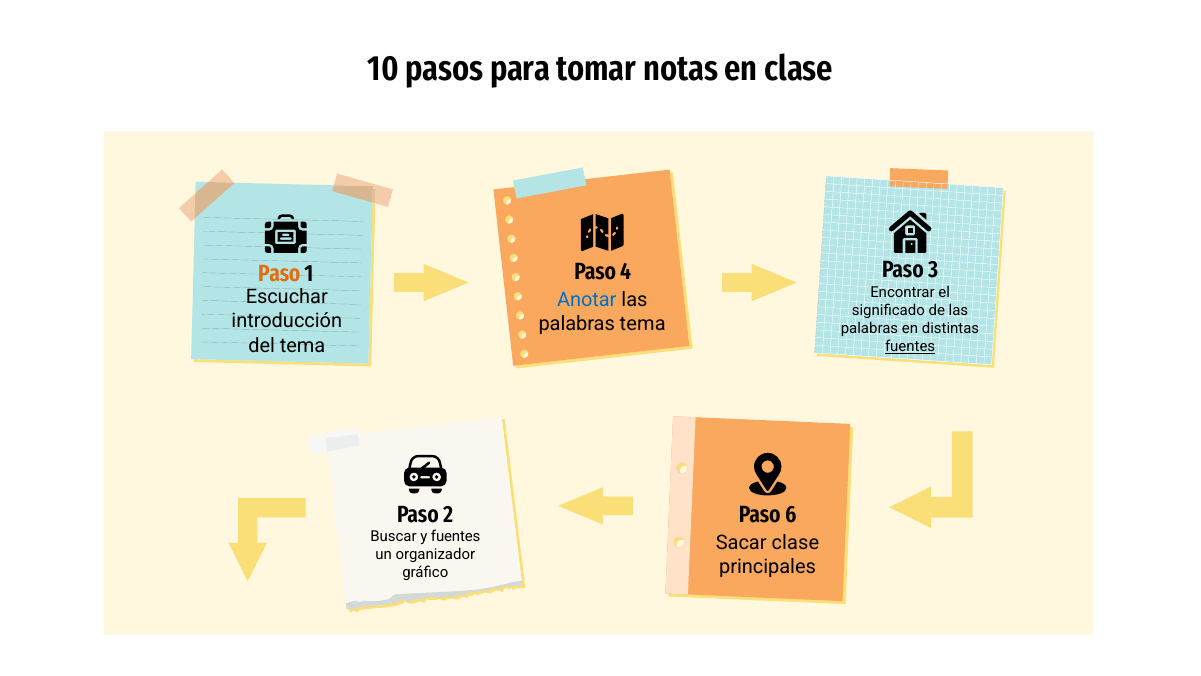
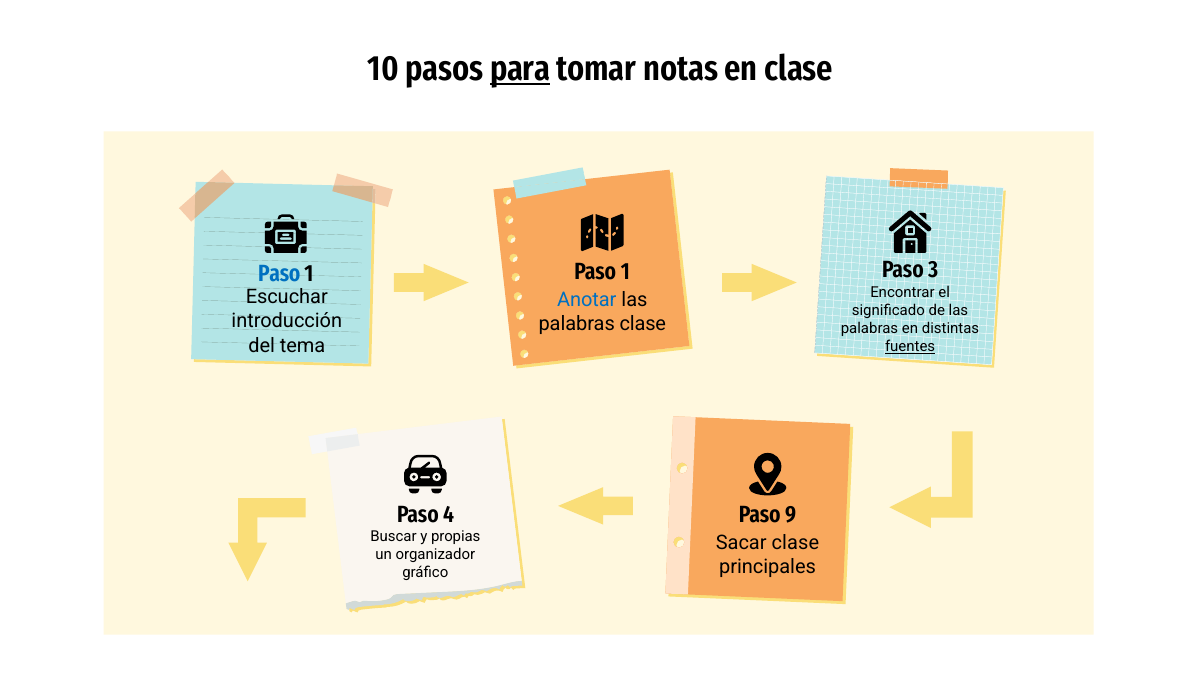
para underline: none -> present
4 at (626, 272): 4 -> 1
Paso at (279, 273) colour: orange -> blue
palabras tema: tema -> clase
2: 2 -> 4
6: 6 -> 9
y fuentes: fuentes -> propias
